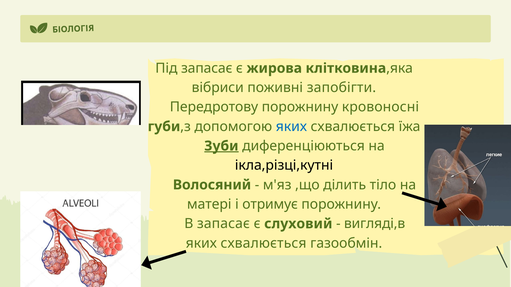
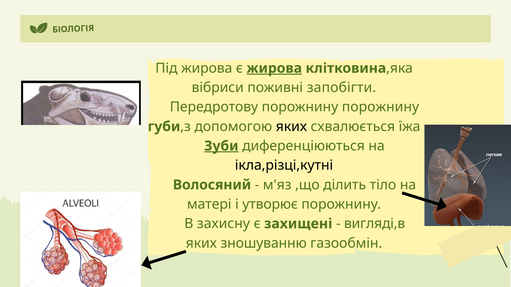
Під запасає: запасає -> жирова
жирова at (274, 68) underline: none -> present
порожнину кровоносні: кровоносні -> порожнину
яких at (291, 127) colour: blue -> black
отримує: отримує -> утворює
В запасає: запасає -> захисну
слуховий: слуховий -> захищені
схвалюється at (264, 243): схвалюється -> зношуванню
